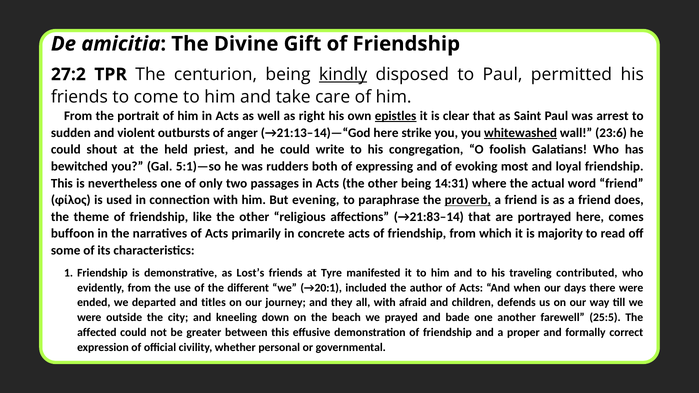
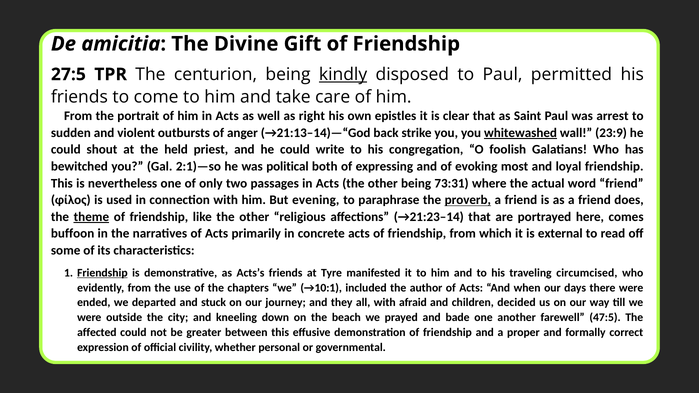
27:2: 27:2 -> 27:5
epistles underline: present -> none
→21:13–14)—“God here: here -> back
23:6: 23:6 -> 23:9
5:1)—so: 5:1)—so -> 2:1)—so
rudders: rudders -> political
14:31: 14:31 -> 73:31
theme underline: none -> present
→21:83–14: →21:83–14 -> →21:23–14
majority: majority -> external
Friendship at (102, 273) underline: none -> present
Lost’s: Lost’s -> Acts’s
contributed: contributed -> circumcised
different: different -> chapters
→20:1: →20:1 -> →10:1
titles: titles -> stuck
defends: defends -> decided
25:5: 25:5 -> 47:5
